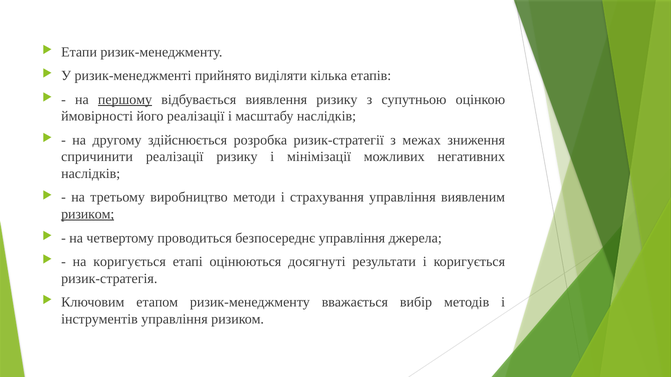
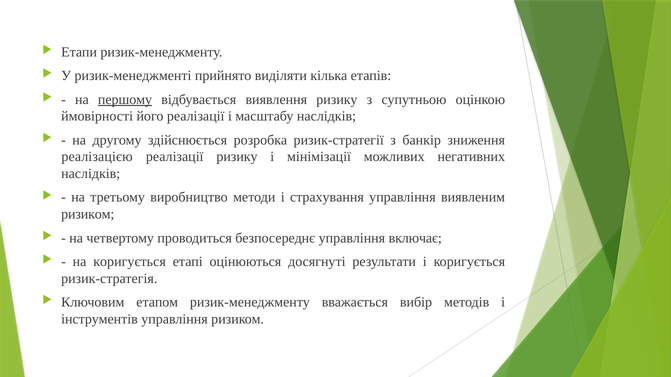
межах: межах -> банкір
спричинити: спричинити -> реалізацією
ризиком at (88, 214) underline: present -> none
джерела: джерела -> включає
